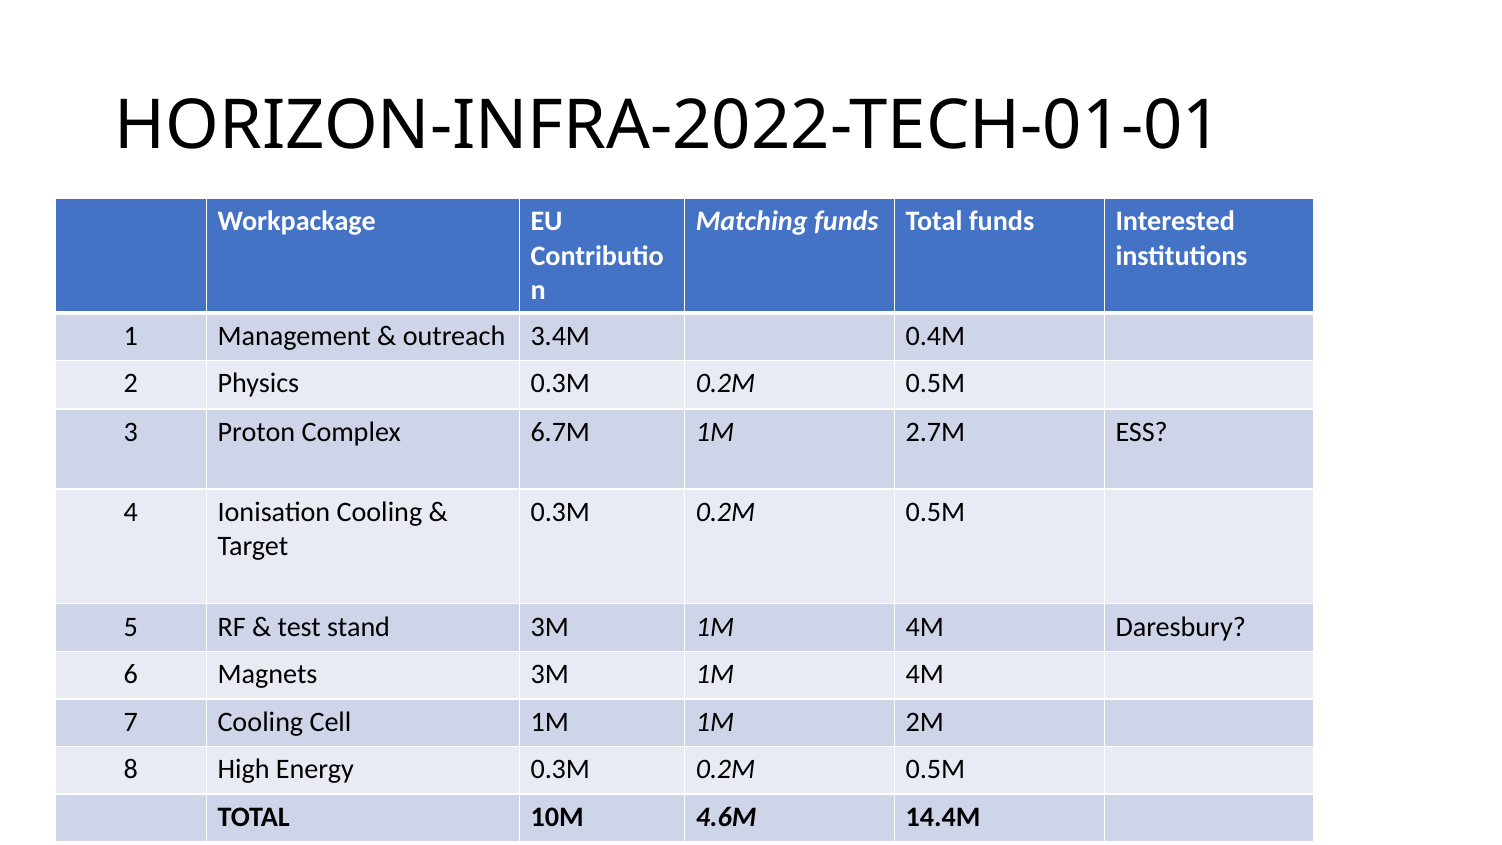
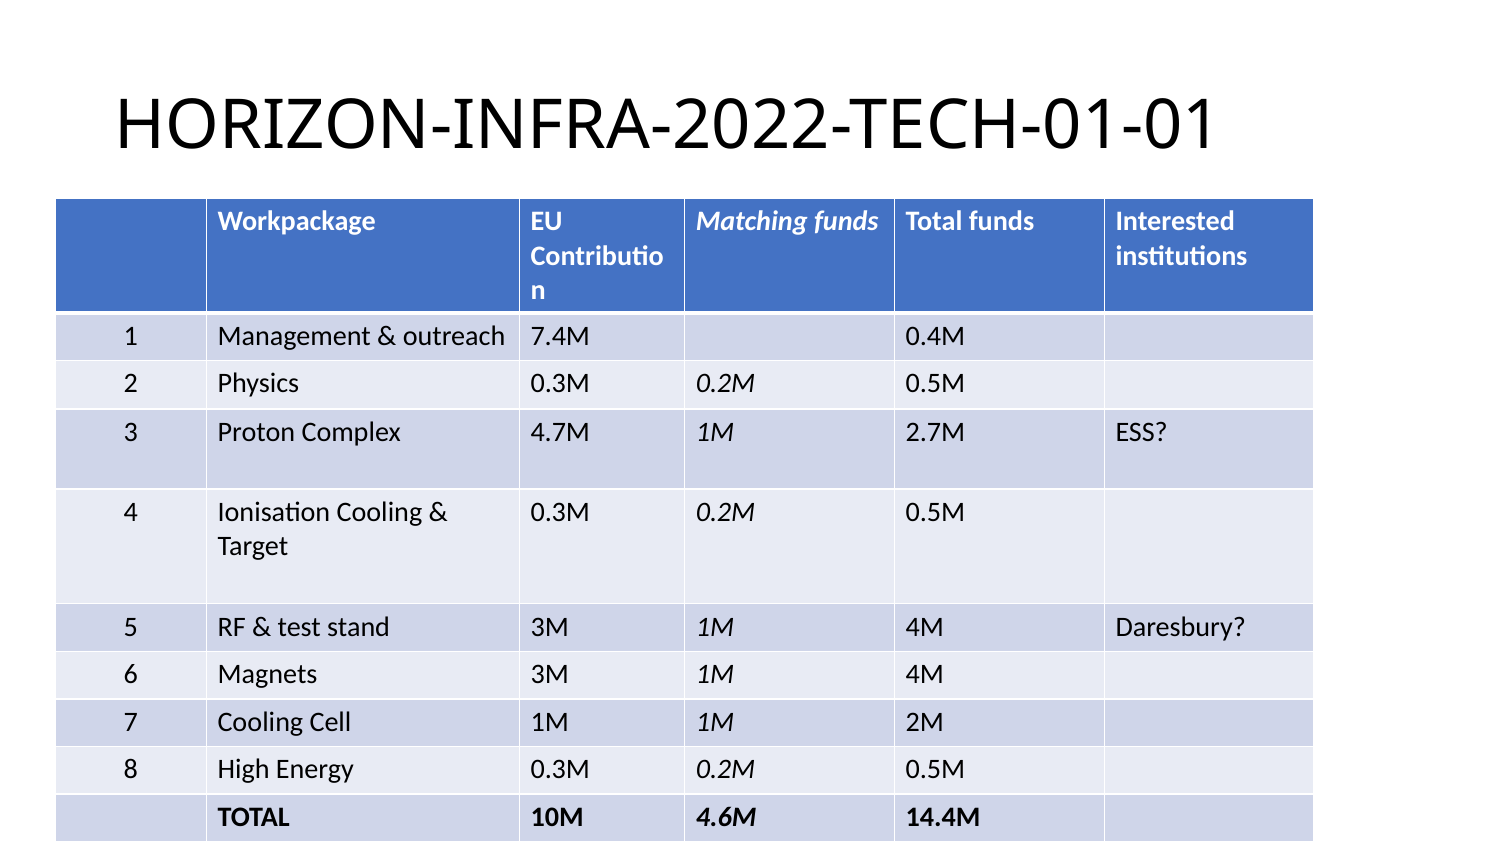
3.4M: 3.4M -> 7.4M
6.7M: 6.7M -> 4.7M
